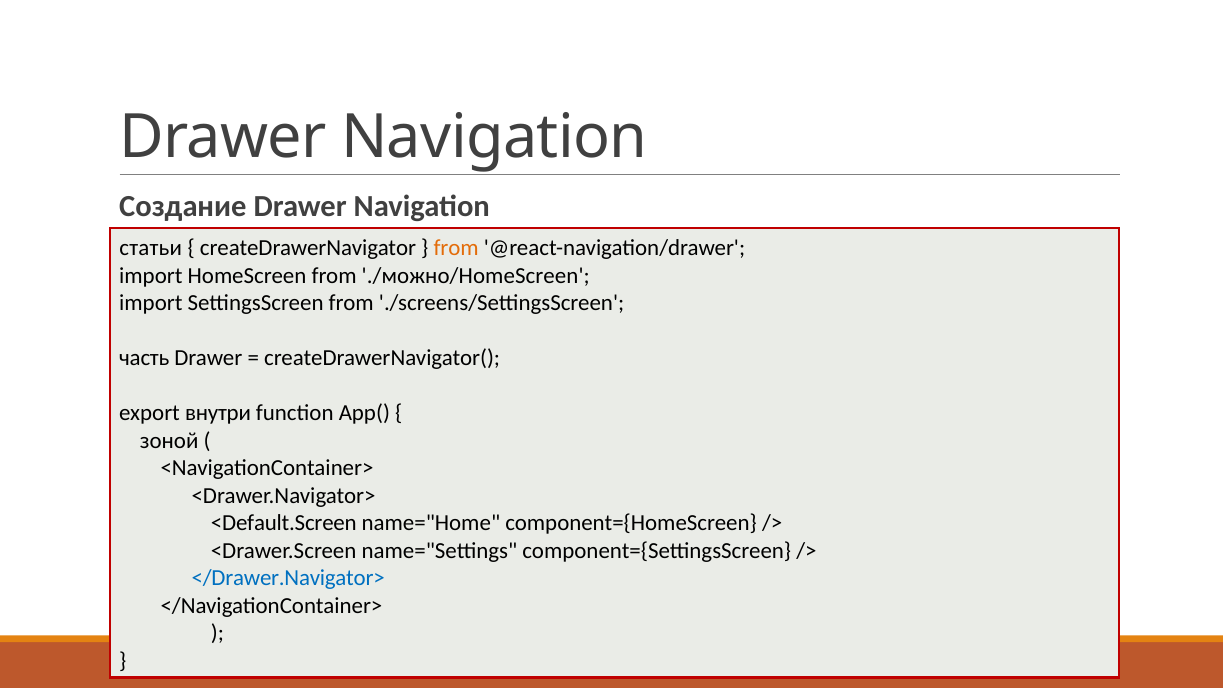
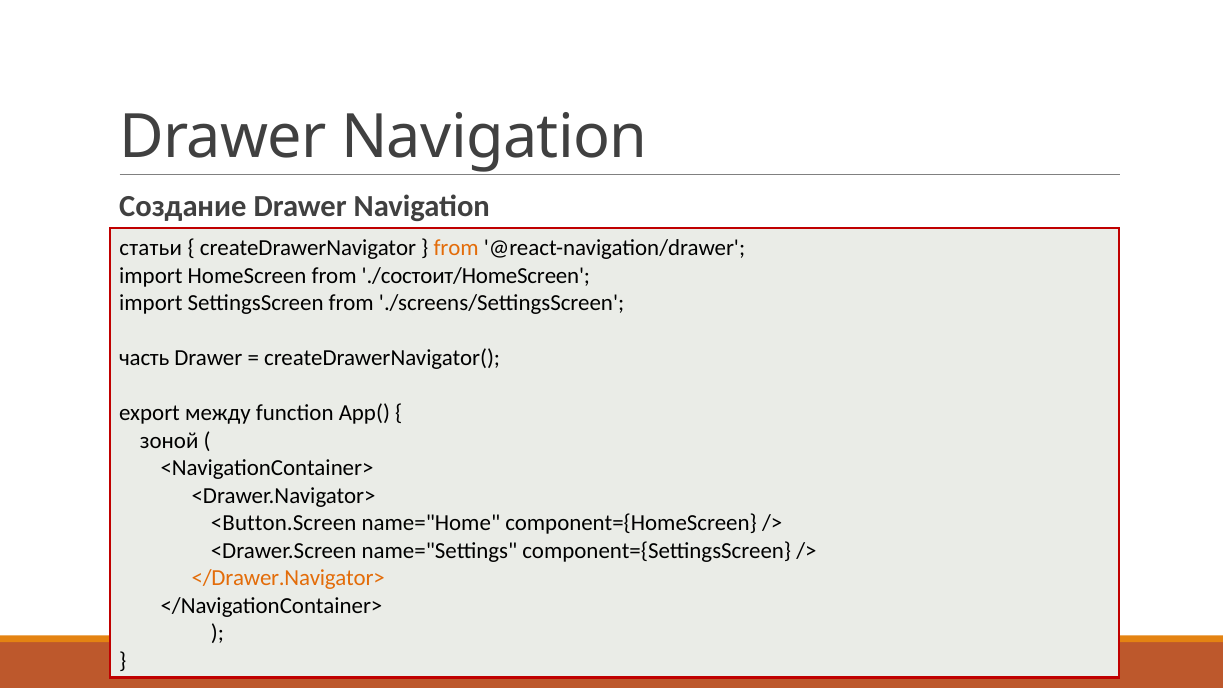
./можно/HomeScreen: ./можно/HomeScreen -> ./состоит/HomeScreen
внутри: внутри -> между
<Default.Screen: <Default.Screen -> <Button.Screen
</Drawer.Navigator> colour: blue -> orange
